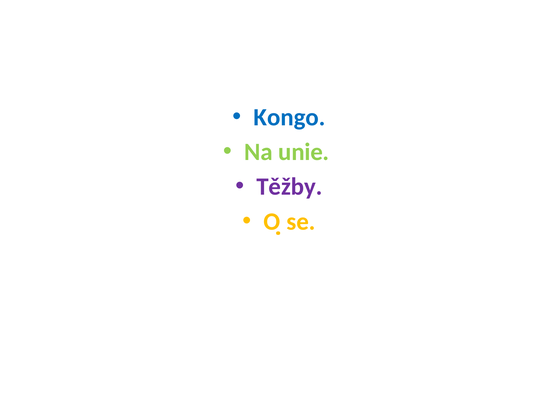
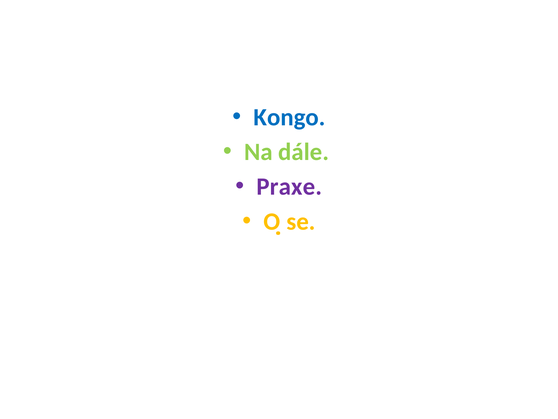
unie: unie -> dále
Těžby: Těžby -> Praxe
